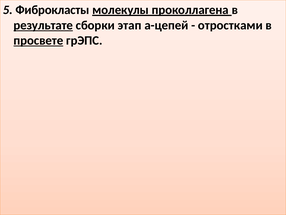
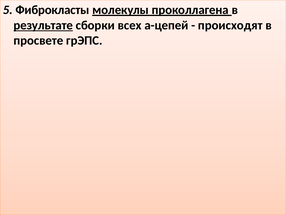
этап: этап -> всех
отростками: отростками -> происходят
просвете underline: present -> none
